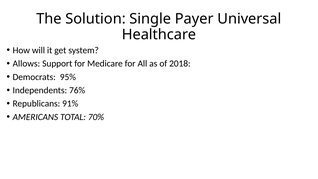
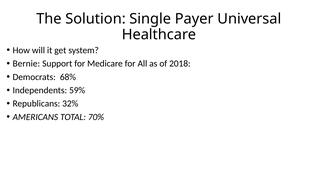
Allows: Allows -> Bernie
95%: 95% -> 68%
76%: 76% -> 59%
91%: 91% -> 32%
